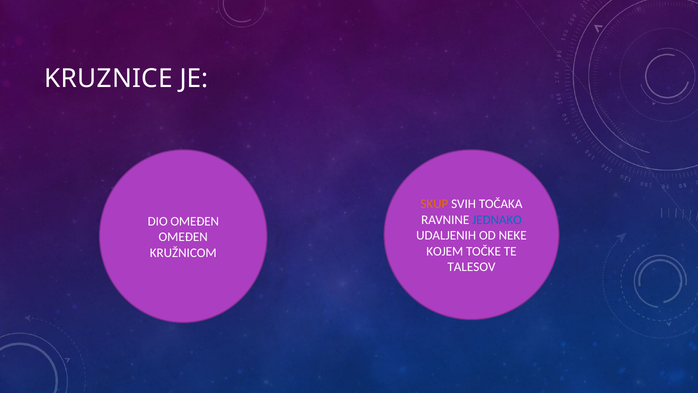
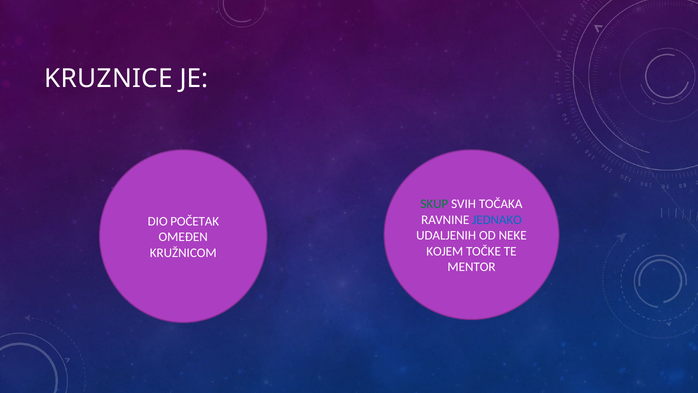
SKUP colour: orange -> green
DIO OMEĐEN: OMEĐEN -> POČETAK
TALESOV: TALESOV -> MENTOR
